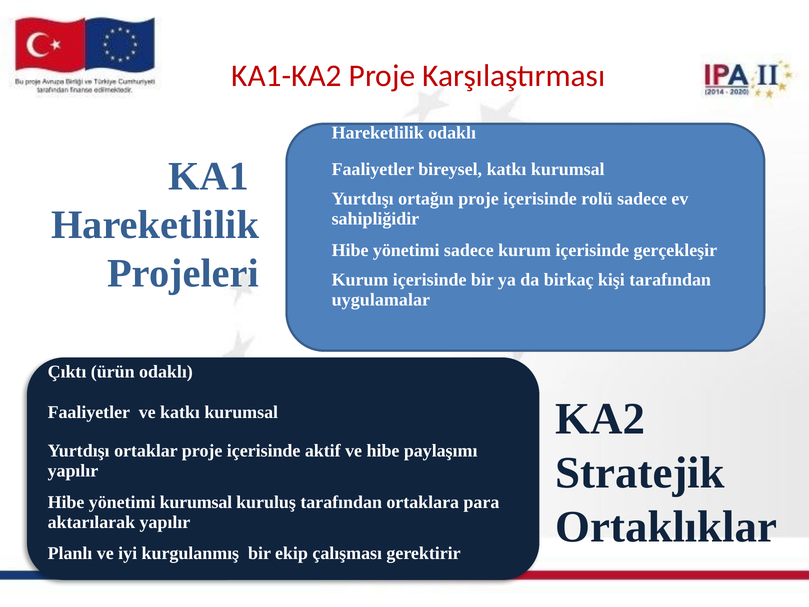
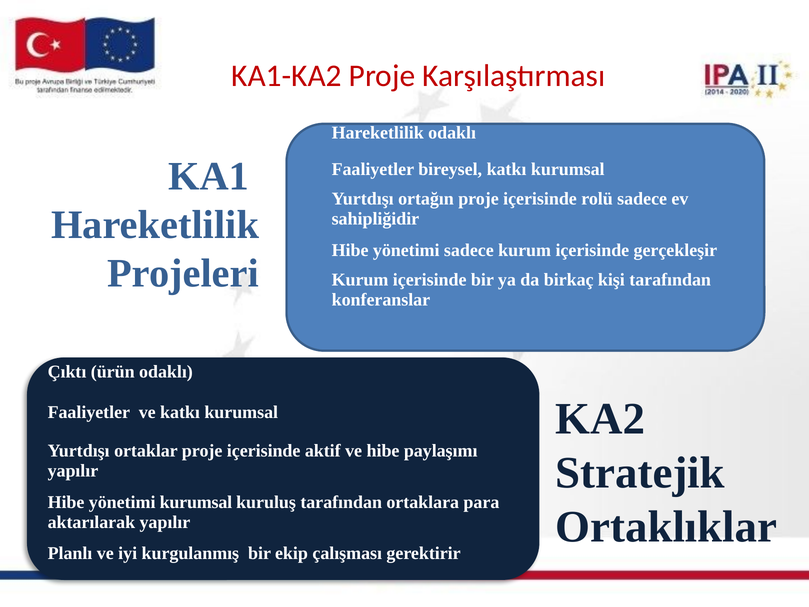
uygulamalar: uygulamalar -> konferanslar
